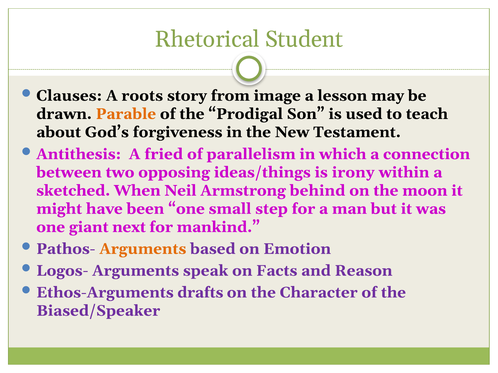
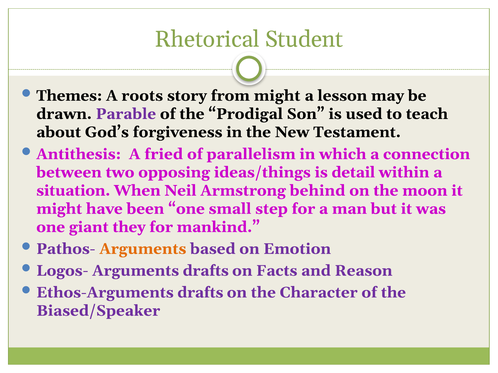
Clauses: Clauses -> Themes
from image: image -> might
Parable colour: orange -> purple
irony: irony -> detail
sketched: sketched -> situation
next: next -> they
Arguments speak: speak -> drafts
